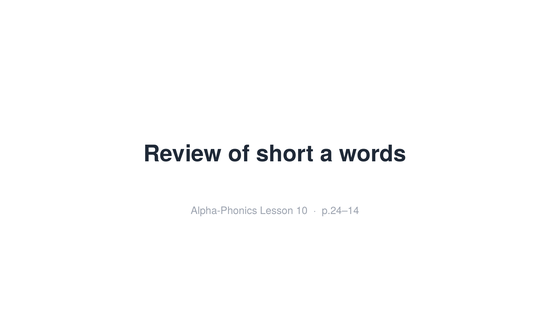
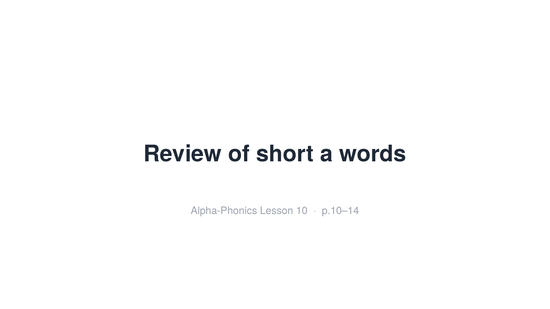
p.24–14: p.24–14 -> p.10–14
